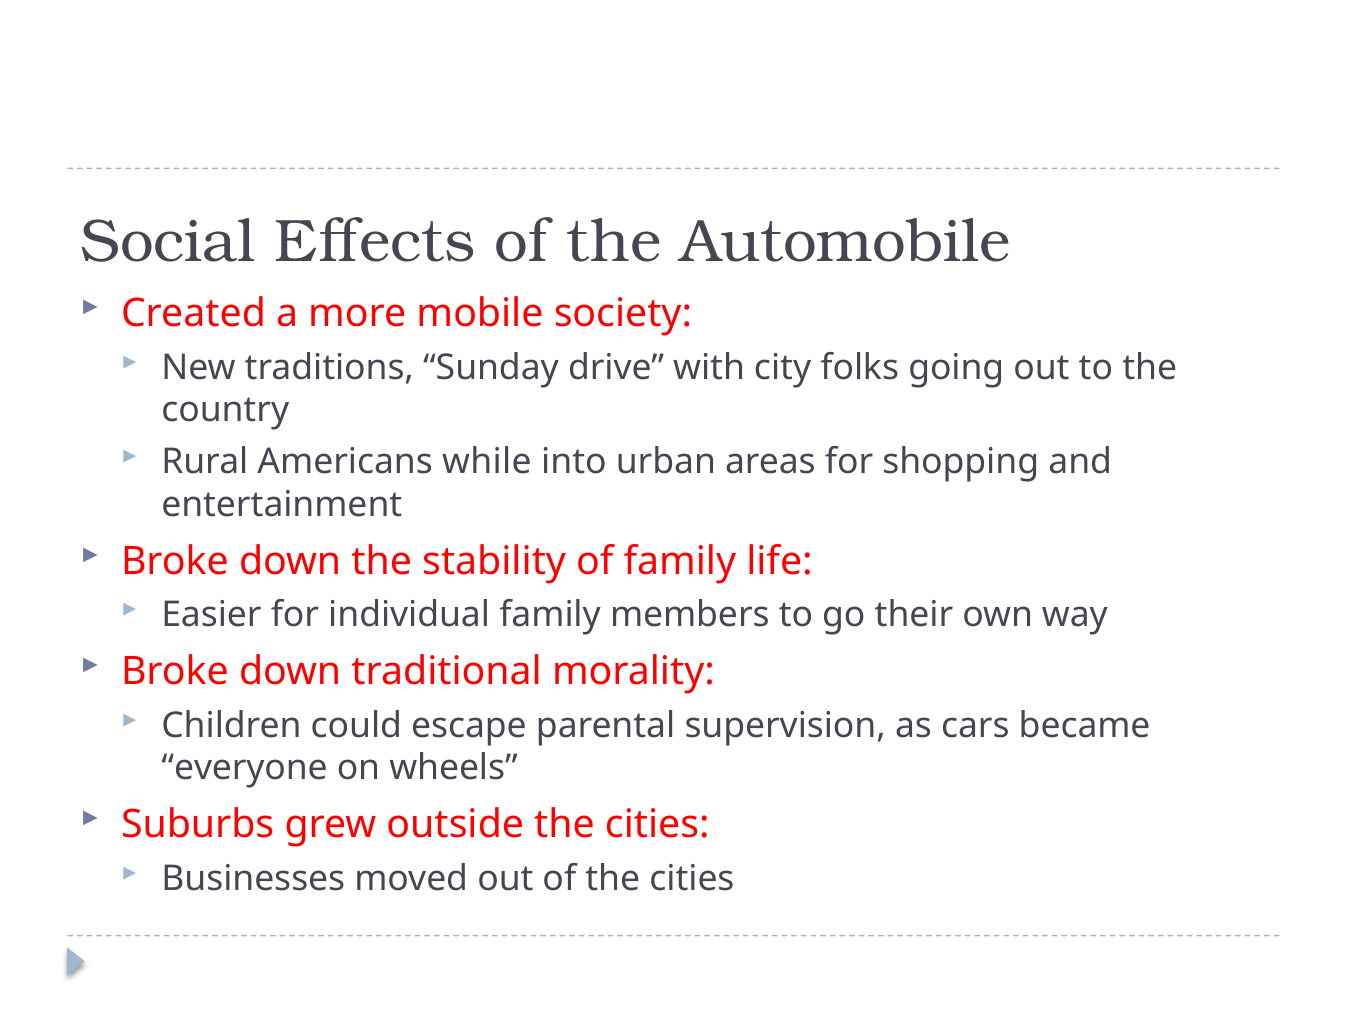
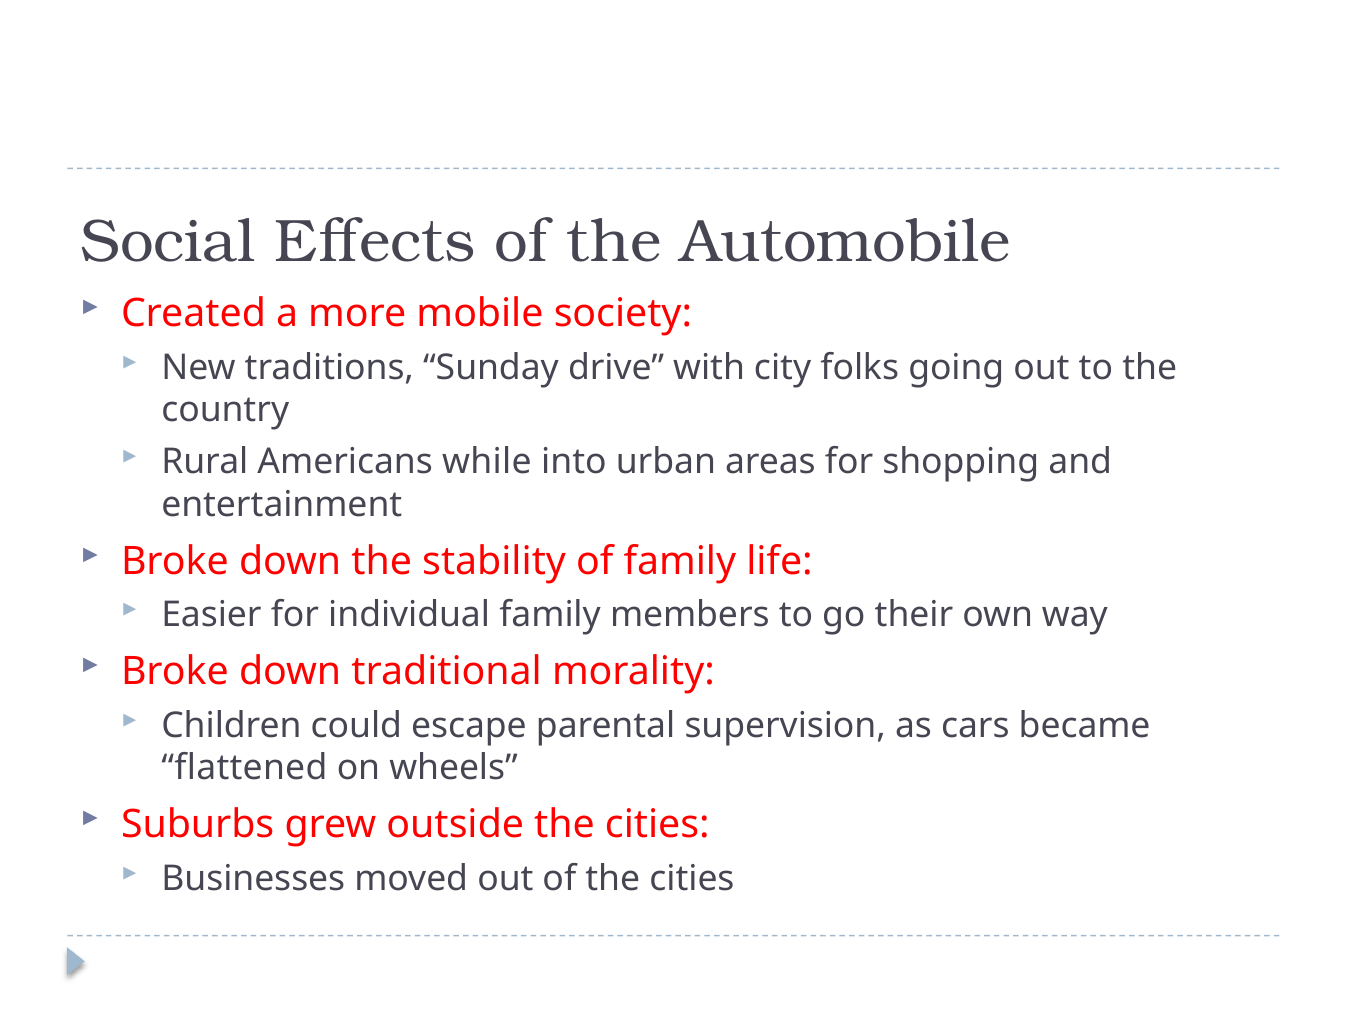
everyone: everyone -> flattened
